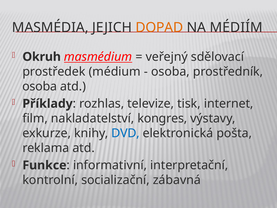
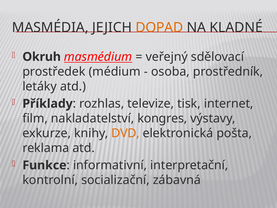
MÉDIÍM: MÉDIÍM -> KLADNÉ
osoba at (40, 86): osoba -> letáky
DVD colour: blue -> orange
